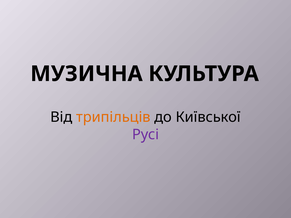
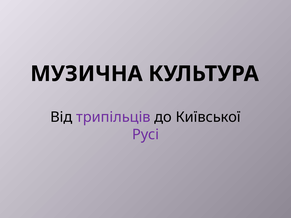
трипільців colour: orange -> purple
